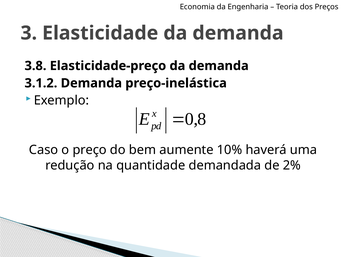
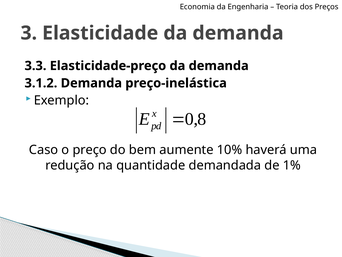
3.8: 3.8 -> 3.3
2%: 2% -> 1%
